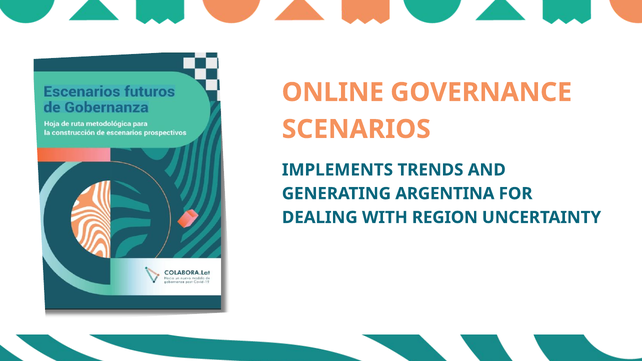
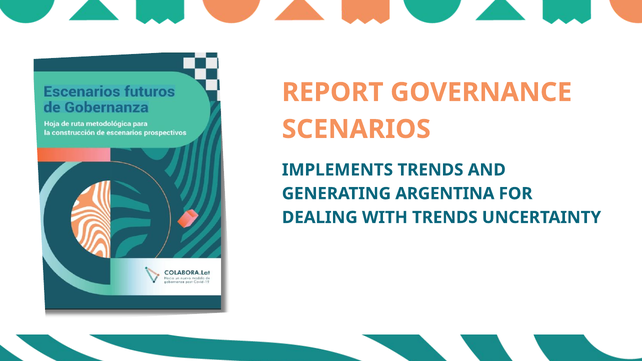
ONLINE: ONLINE -> REPORT
WITH REGION: REGION -> TRENDS
